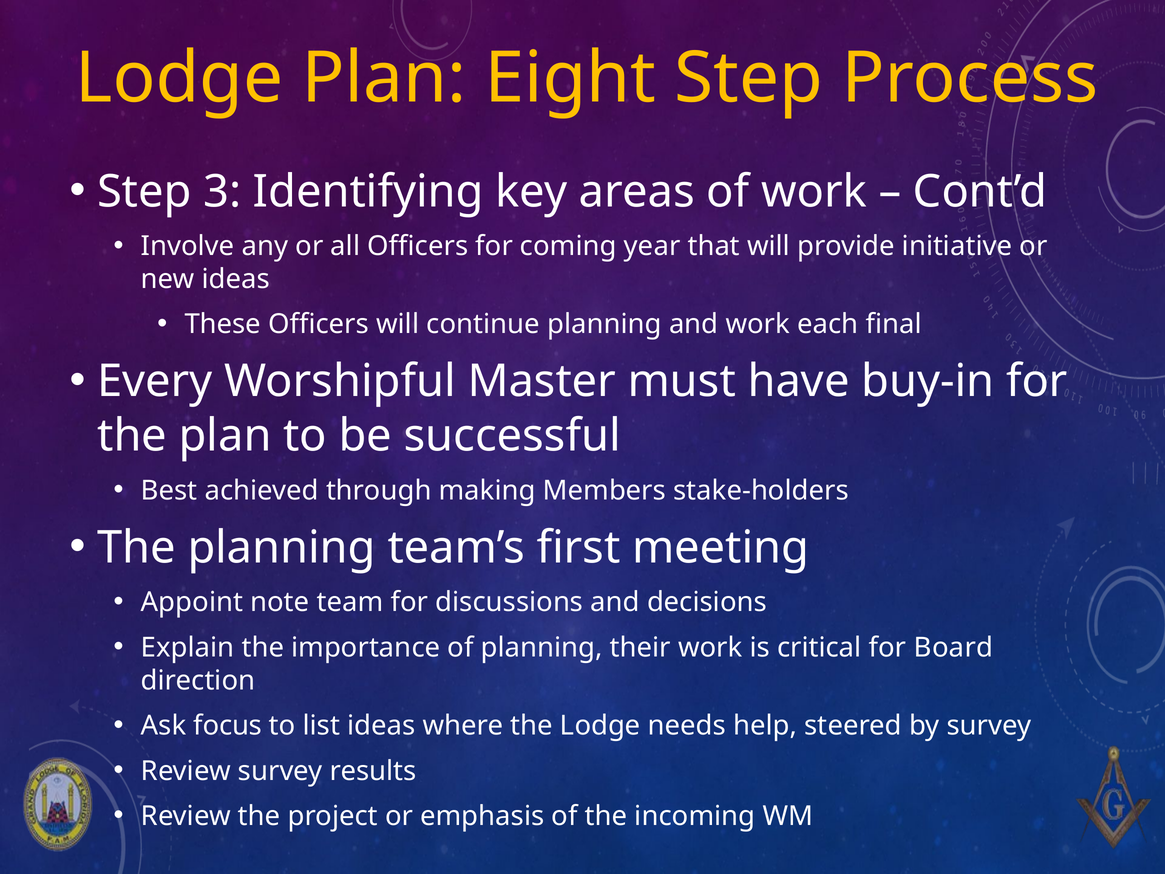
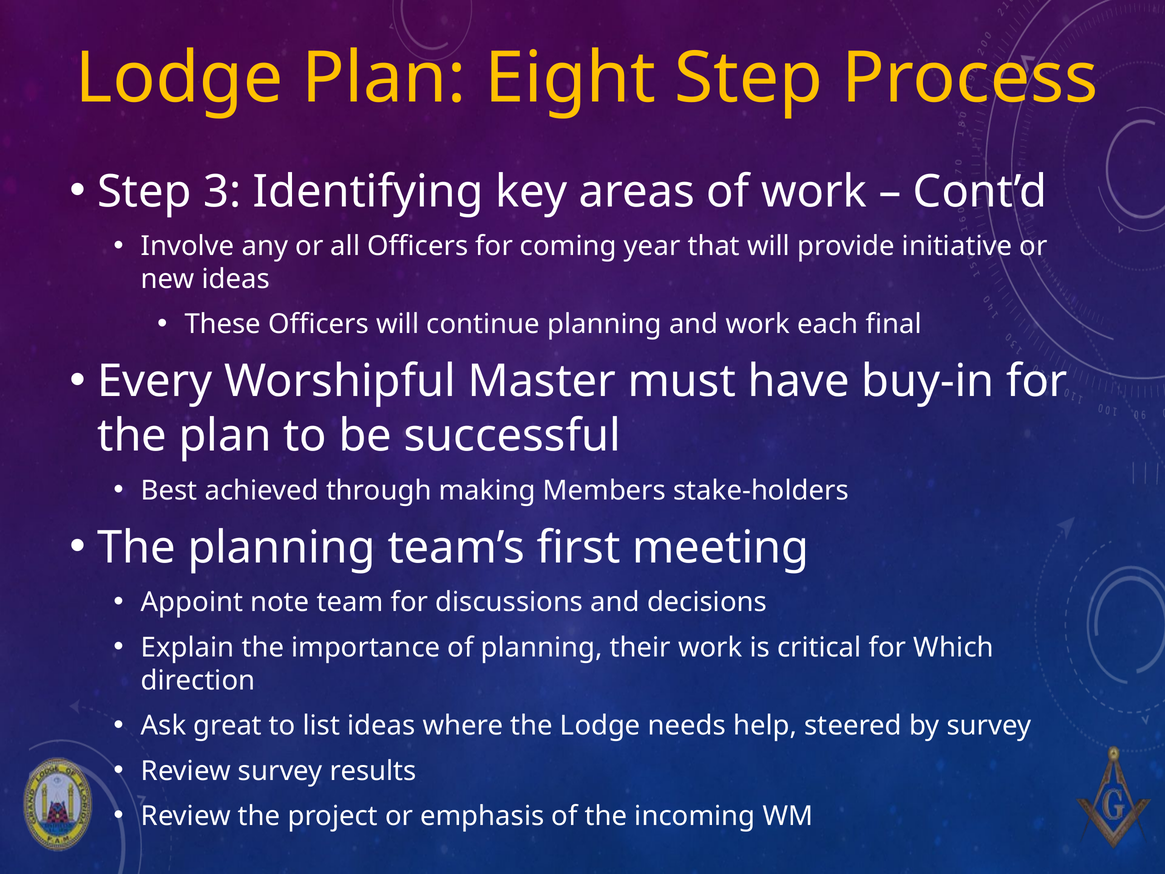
Board: Board -> Which
focus: focus -> great
